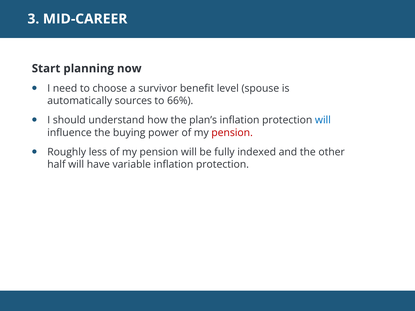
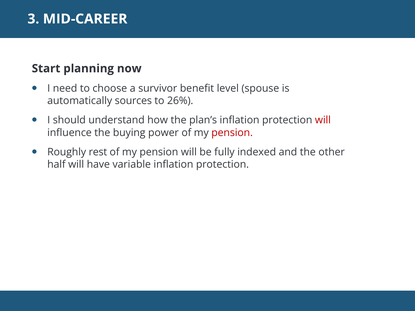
66%: 66% -> 26%
will at (323, 120) colour: blue -> red
less: less -> rest
